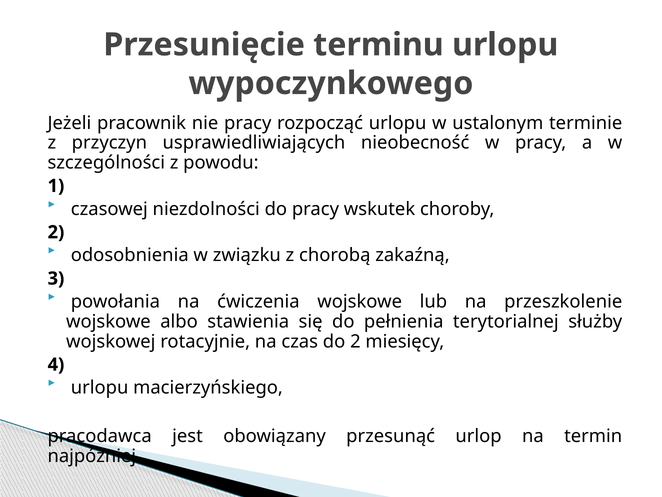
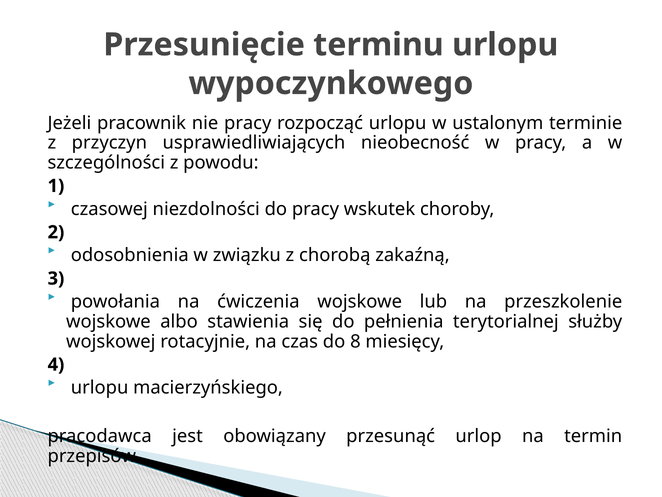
do 2: 2 -> 8
najpóźniej: najpóźniej -> przepisów
